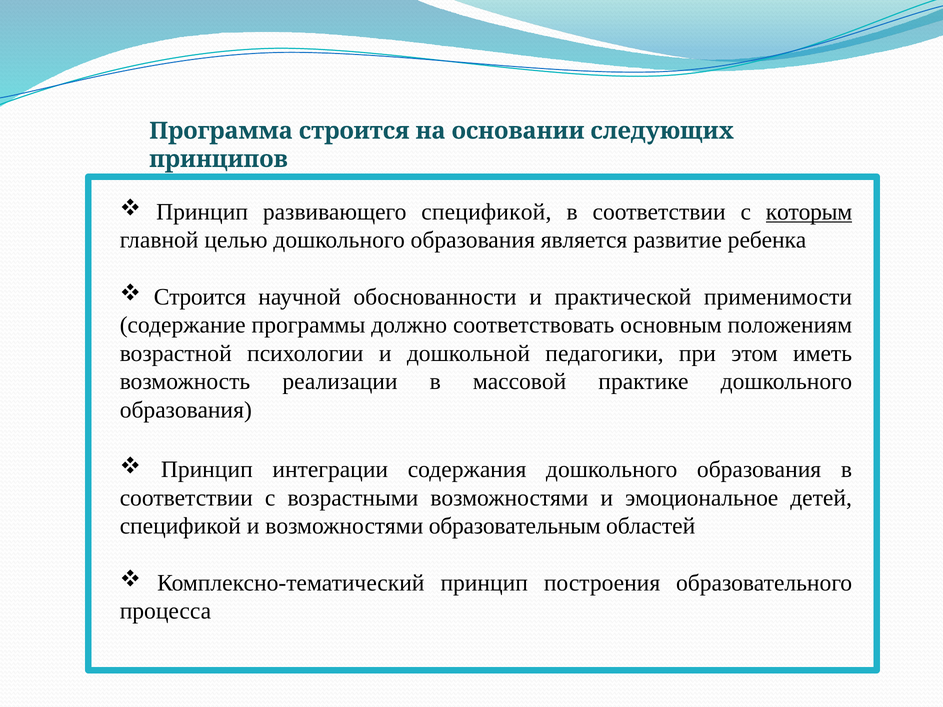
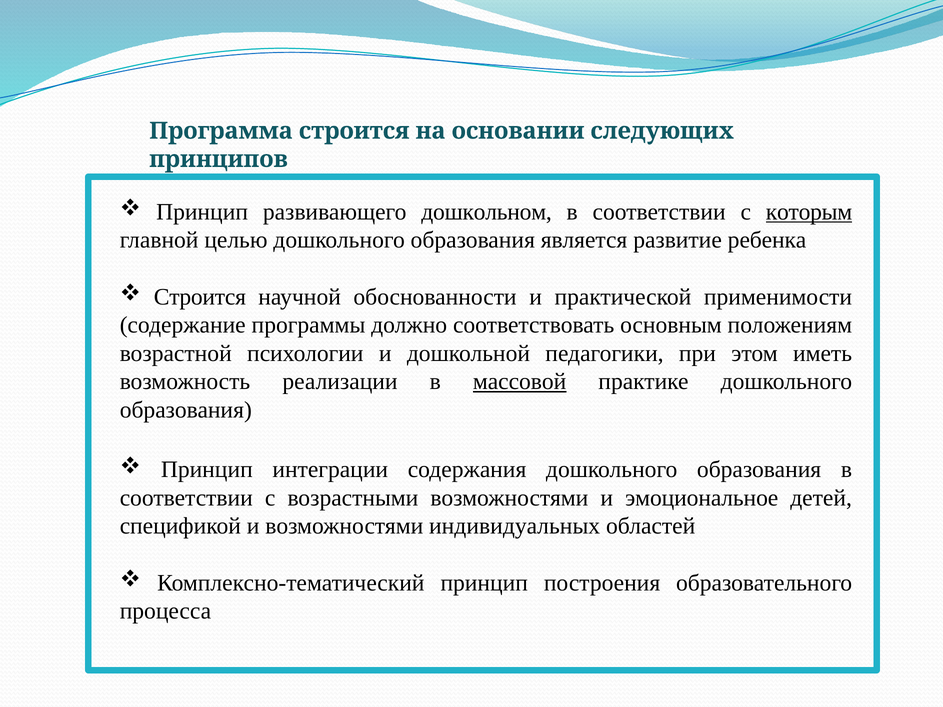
развивающего спецификой: спецификой -> дошкольном
массовой underline: none -> present
образовательным: образовательным -> индивидуальных
